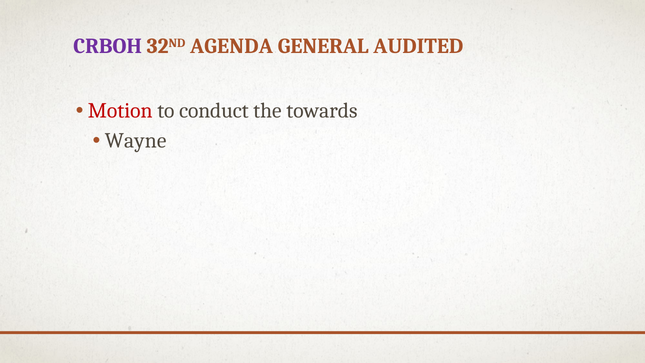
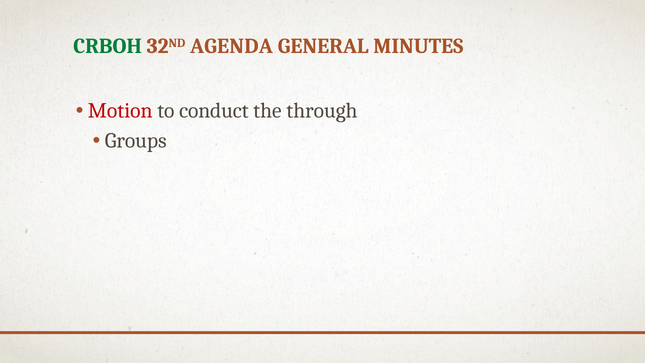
CRBOH colour: purple -> green
AUDITED: AUDITED -> MINUTES
towards: towards -> through
Wayne: Wayne -> Groups
